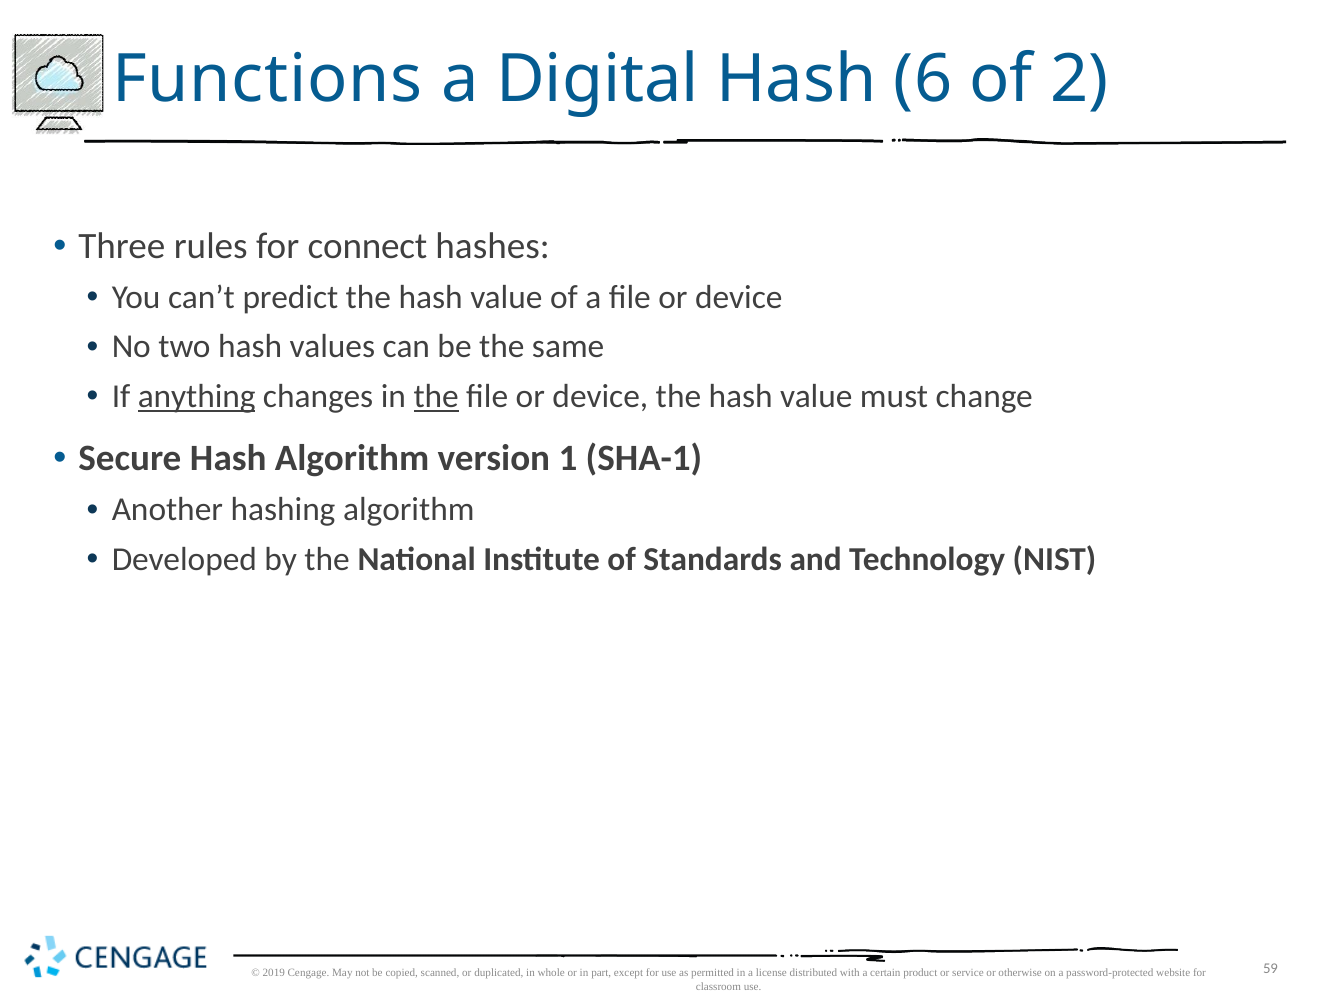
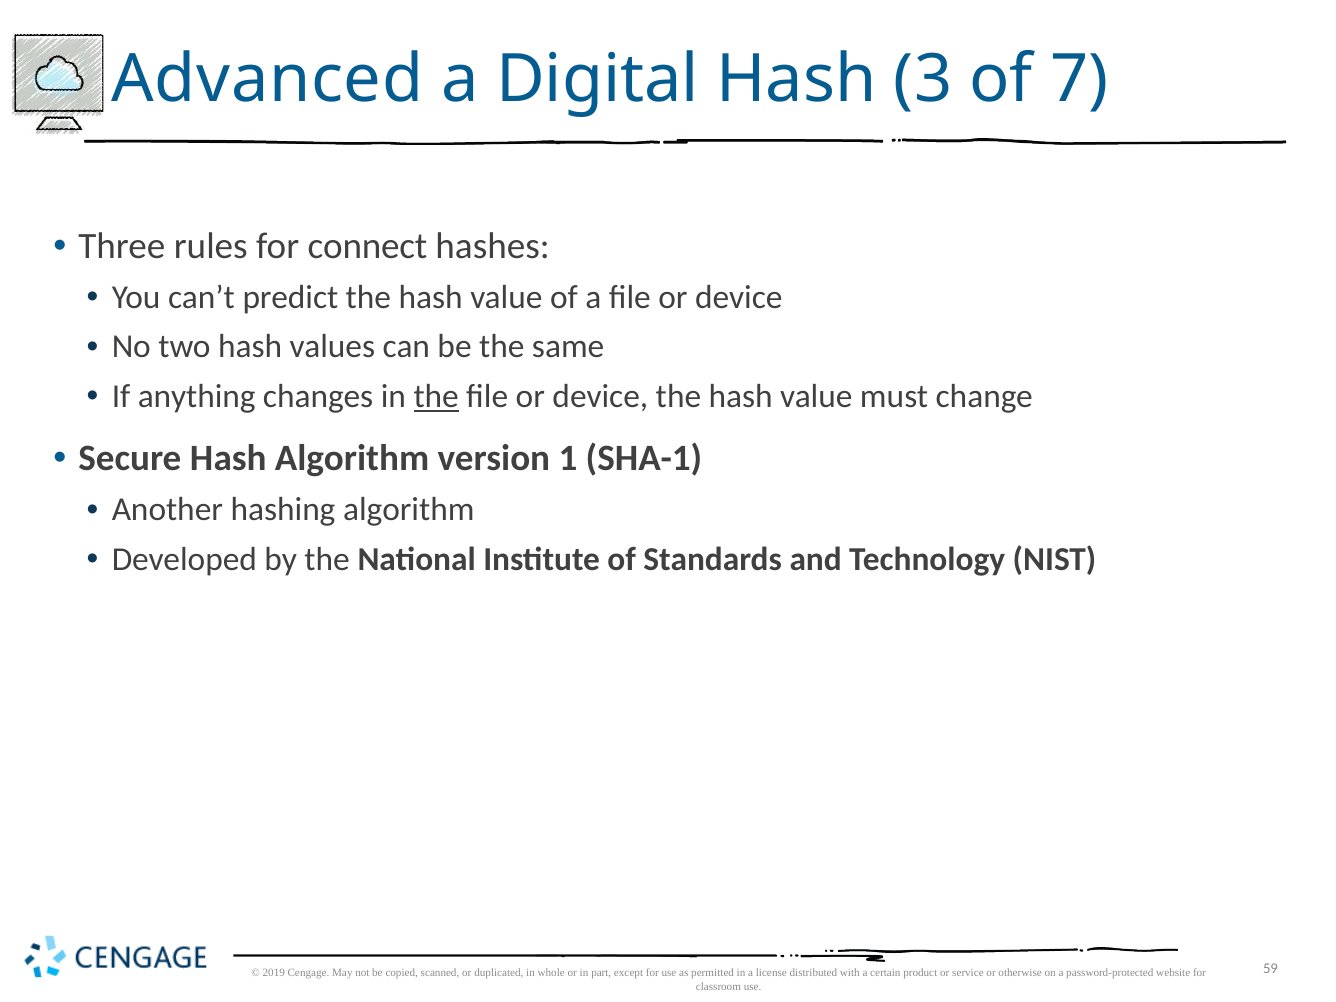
Functions: Functions -> Advanced
6: 6 -> 3
2: 2 -> 7
anything underline: present -> none
